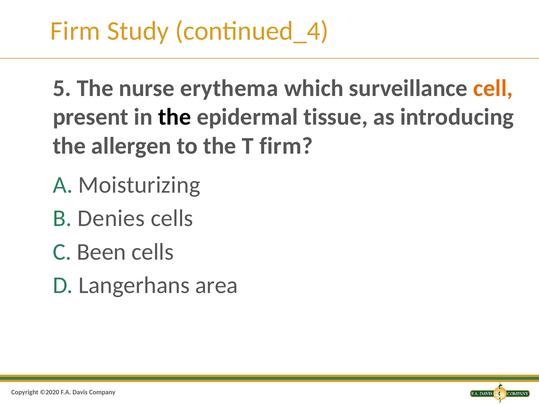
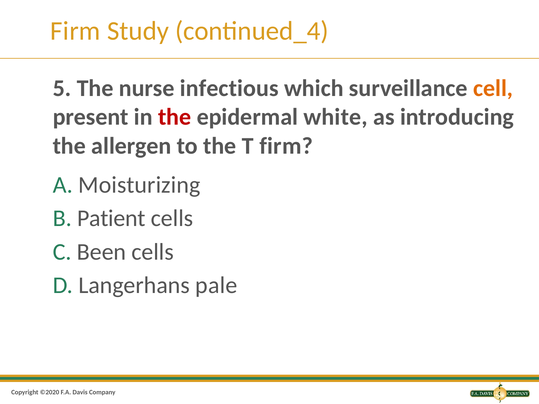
erythema: erythema -> infectious
the at (175, 117) colour: black -> red
tissue: tissue -> white
Denies: Denies -> Patient
area: area -> pale
